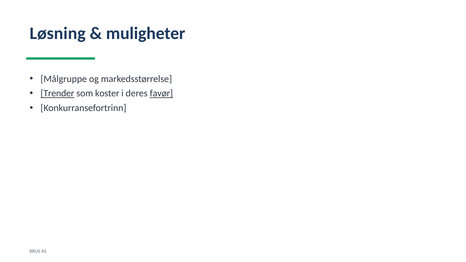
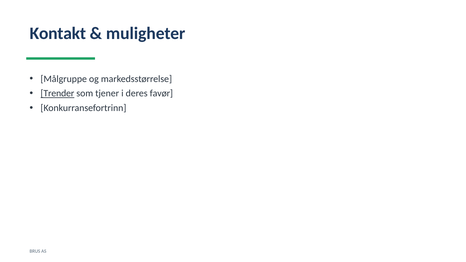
Løsning: Løsning -> Kontakt
koster: koster -> tjener
favør underline: present -> none
